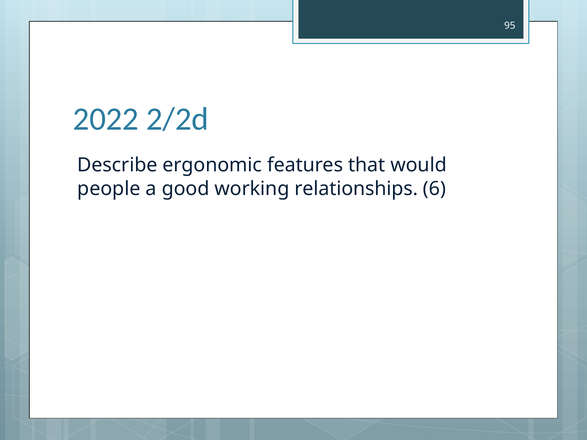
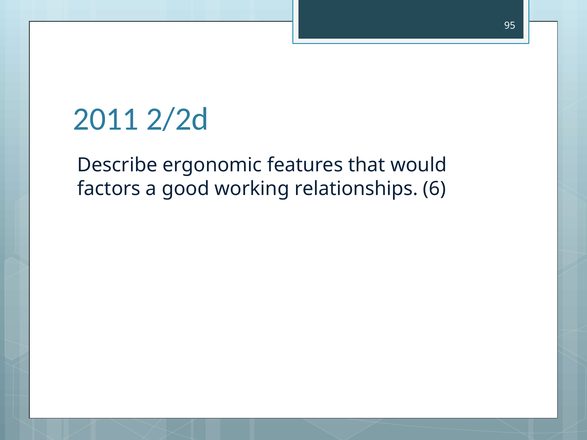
2022: 2022 -> 2011
people: people -> factors
